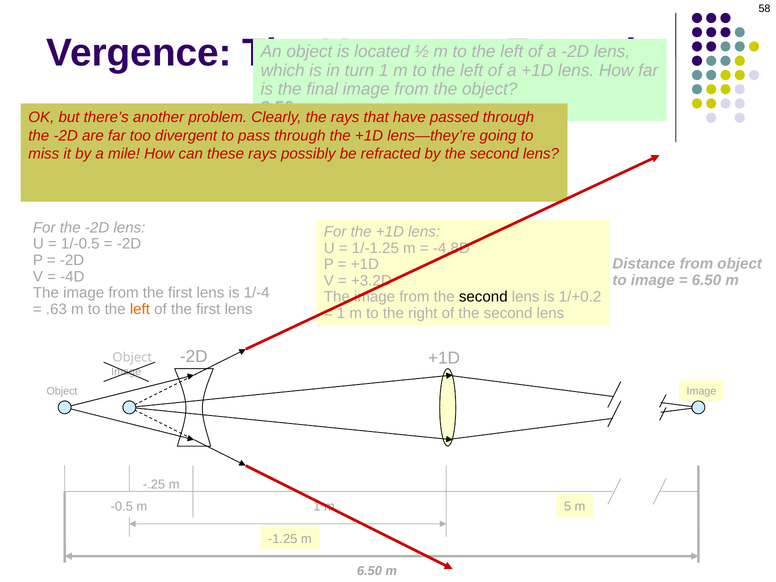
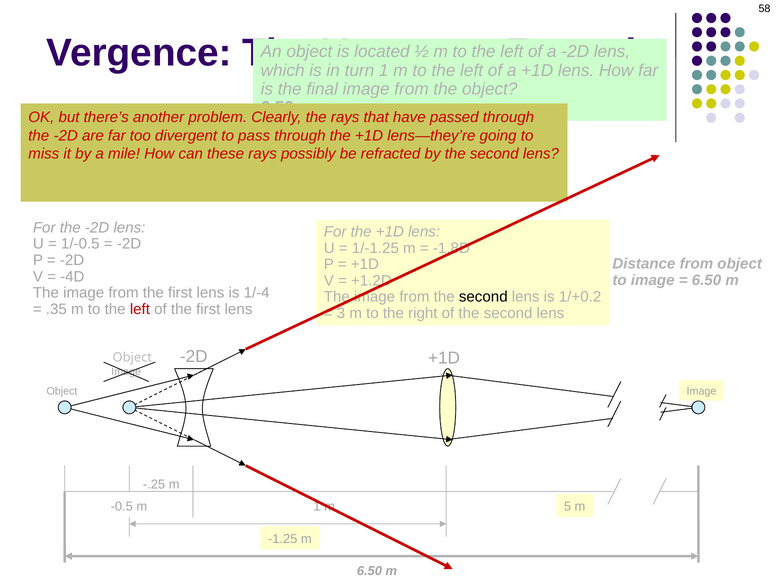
-4.8D: -4.8D -> -1.8D
+3.2D: +3.2D -> +1.2D
.63: .63 -> .35
left at (140, 309) colour: orange -> red
1 at (341, 313): 1 -> 3
